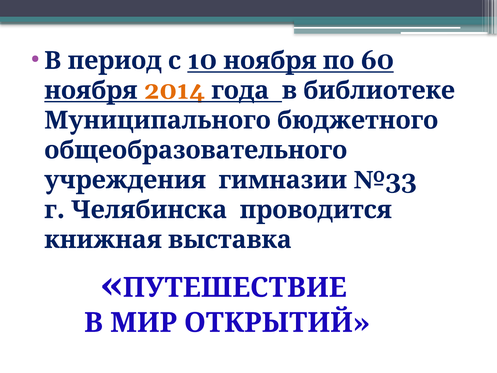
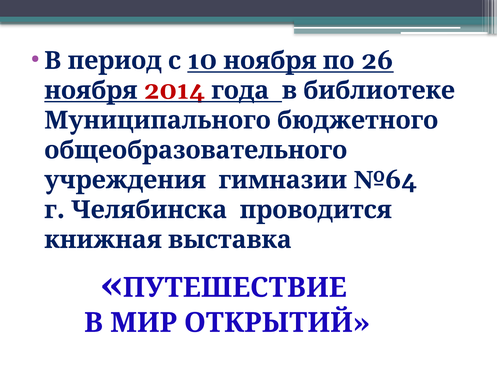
60: 60 -> 26
2014 colour: orange -> red
№33: №33 -> №64
